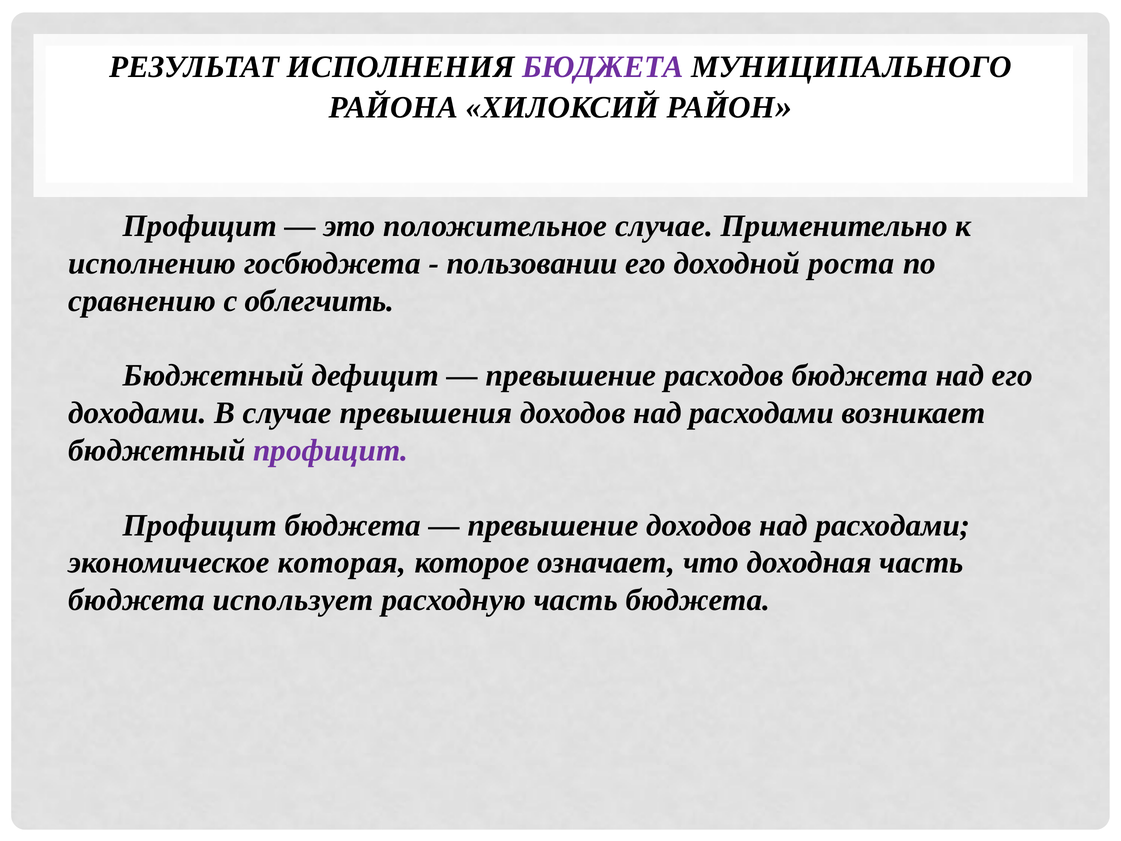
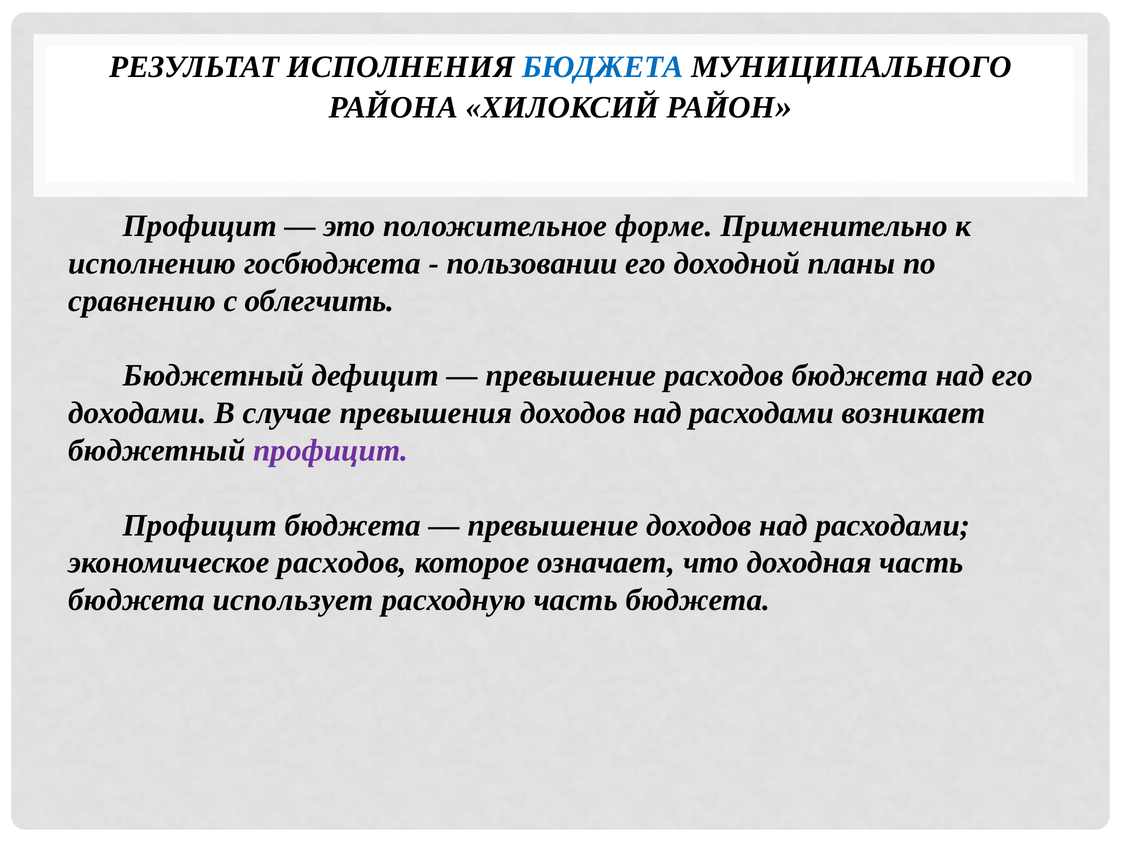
БЮДЖЕТА at (603, 67) colour: purple -> blue
положительное случае: случае -> форме
роста: роста -> планы
экономическое которая: которая -> расходов
